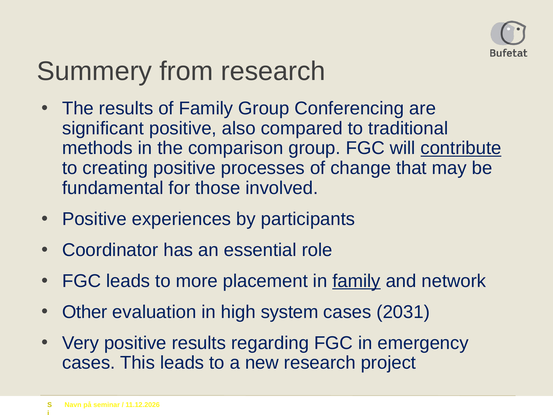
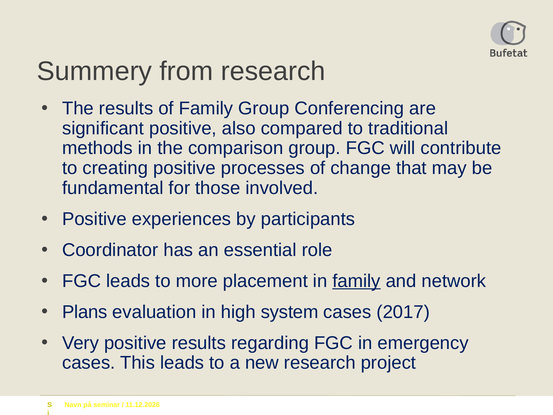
contribute underline: present -> none
Other: Other -> Plans
2031: 2031 -> 2017
